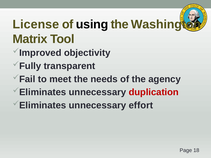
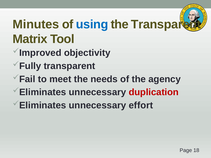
License: License -> Minutes
using colour: black -> blue
the Washington: Washington -> Transparent
